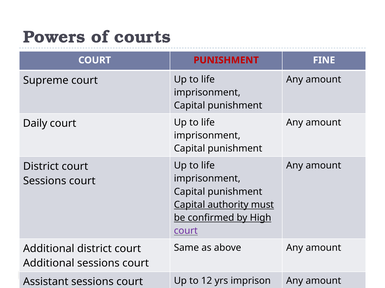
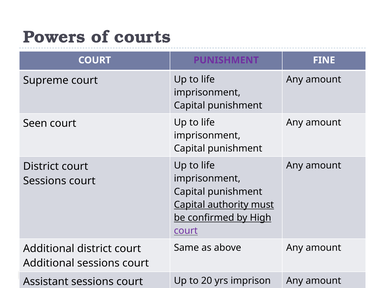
PUNISHMENT at (226, 60) colour: red -> purple
Daily: Daily -> Seen
12: 12 -> 20
